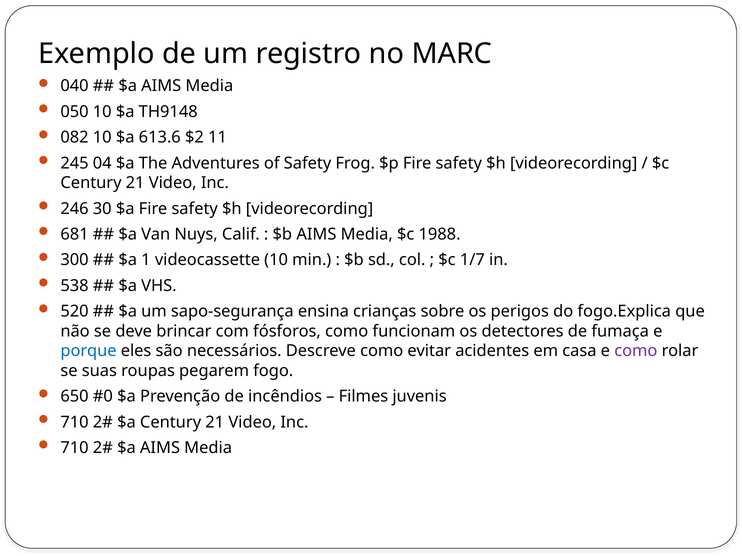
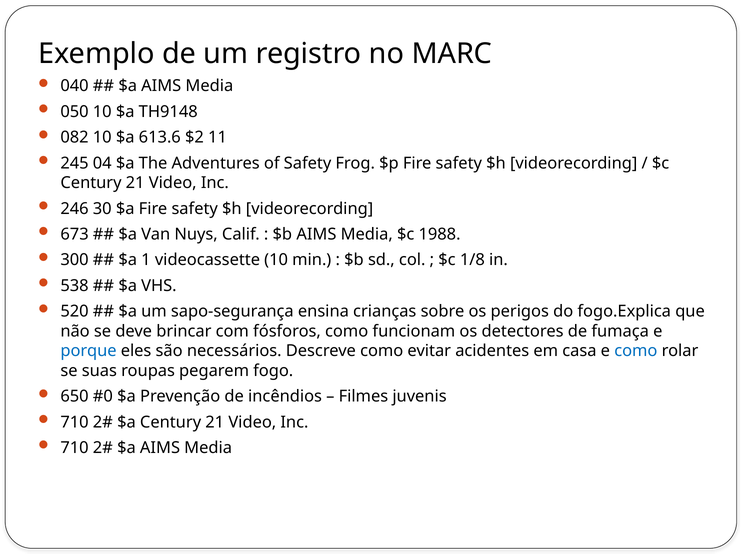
681: 681 -> 673
1/7: 1/7 -> 1/8
como at (636, 351) colour: purple -> blue
